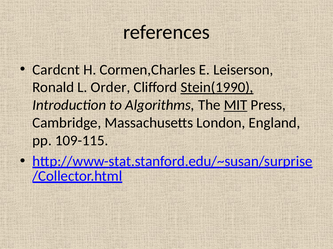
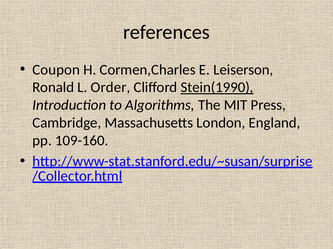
Cardcnt: Cardcnt -> Coupon
MIT underline: present -> none
109-115: 109-115 -> 109-160
